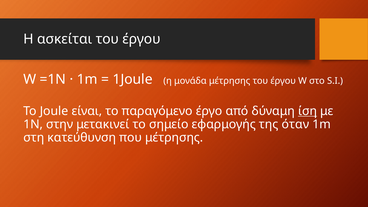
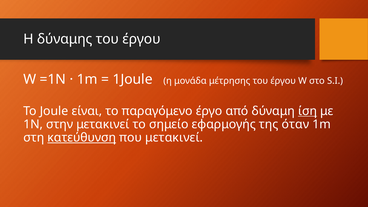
ασκείται: ασκείται -> δύναμης
κατεύθυνση underline: none -> present
που μέτρησης: μέτρησης -> μετακινεί
